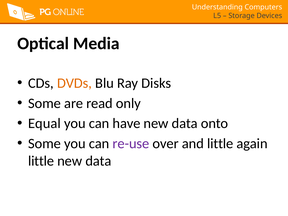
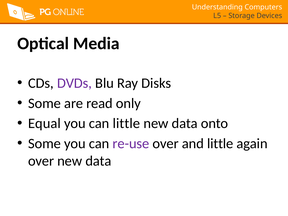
DVDs colour: orange -> purple
can have: have -> little
little at (41, 161): little -> over
